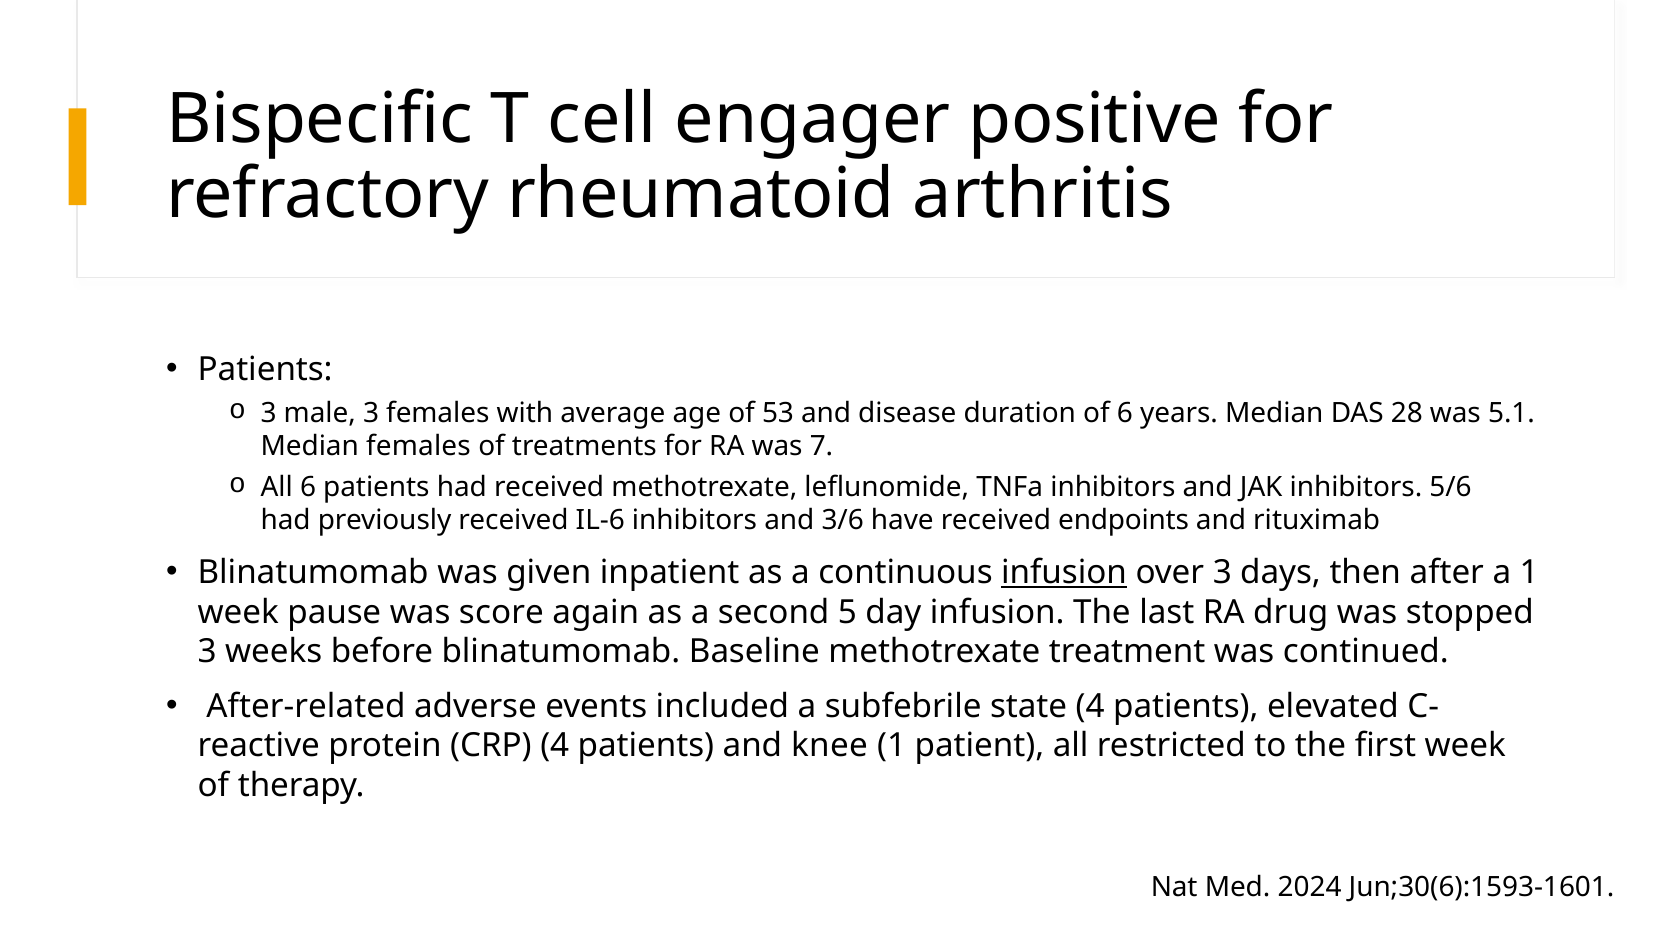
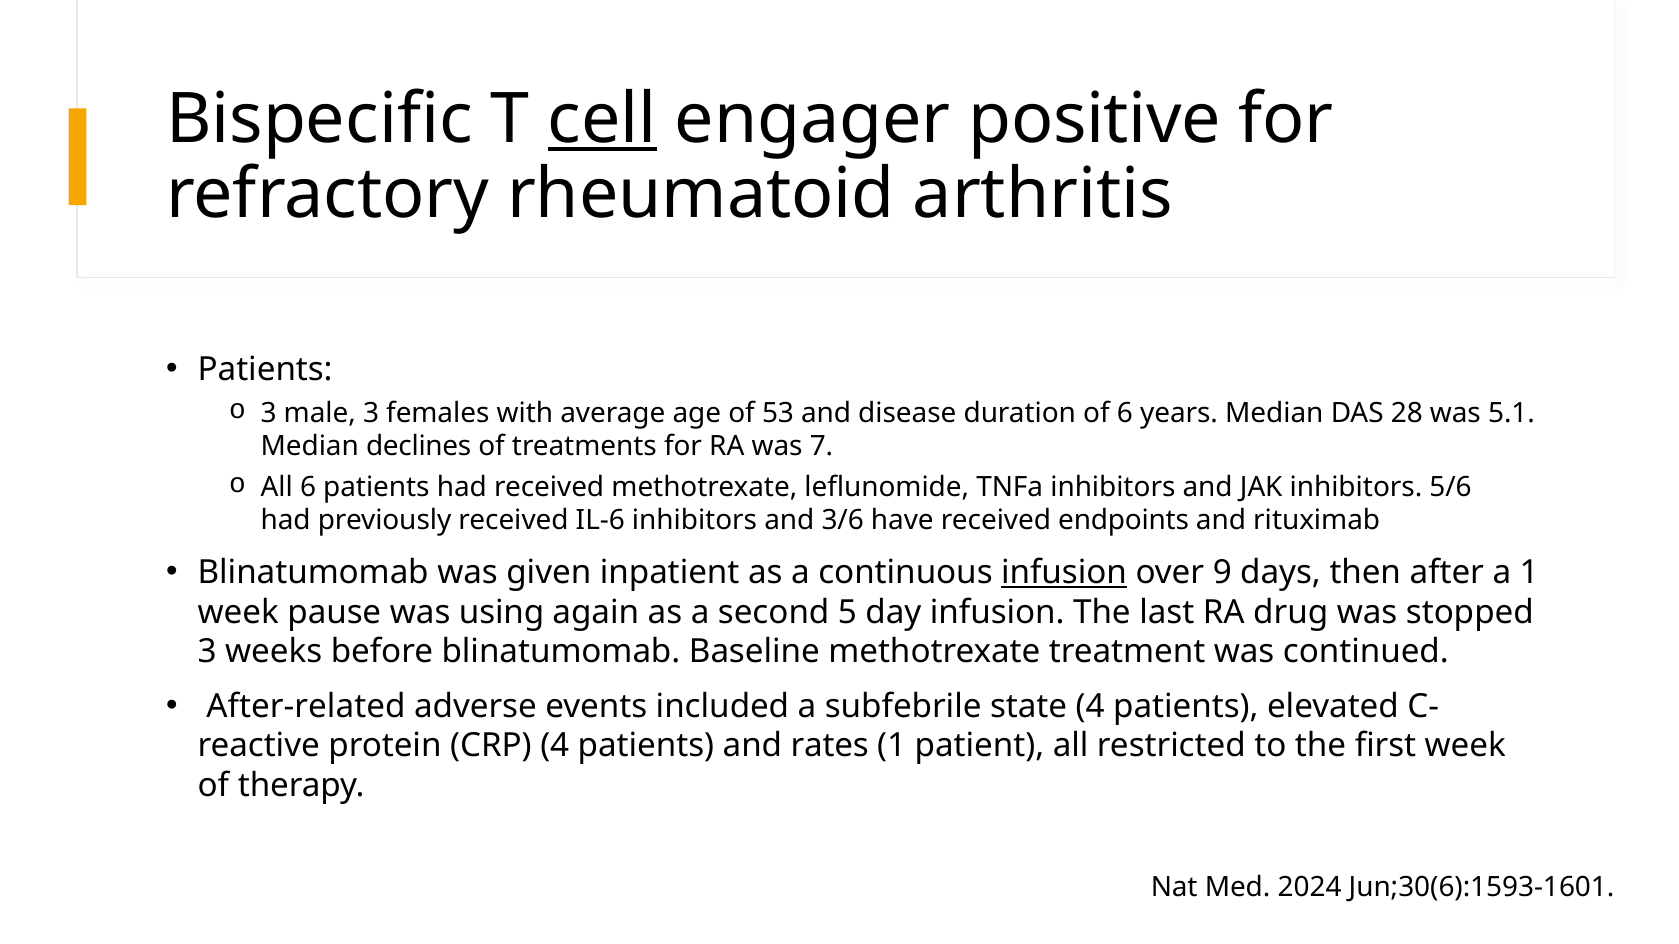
cell underline: none -> present
Median females: females -> declines
over 3: 3 -> 9
score: score -> using
knee: knee -> rates
